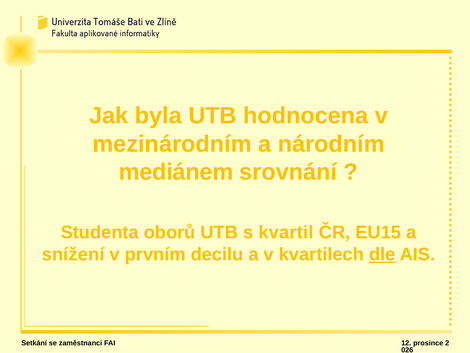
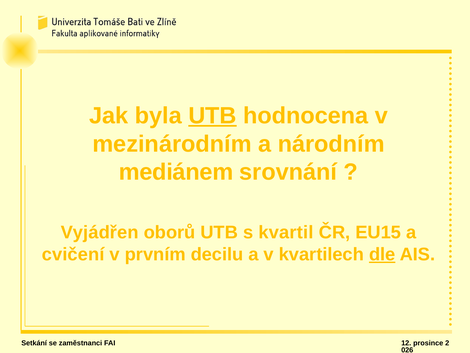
UTB at (212, 116) underline: none -> present
Studenta: Studenta -> Vyjádřen
snížení: snížení -> cvičení
